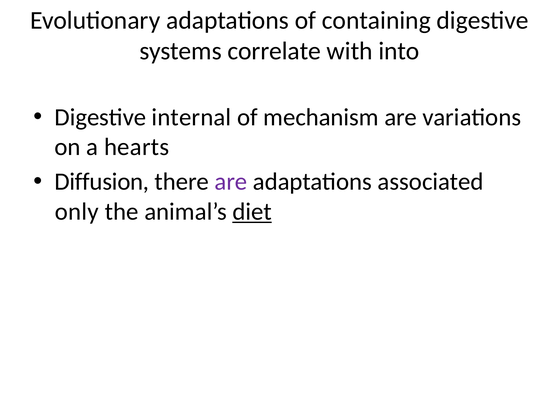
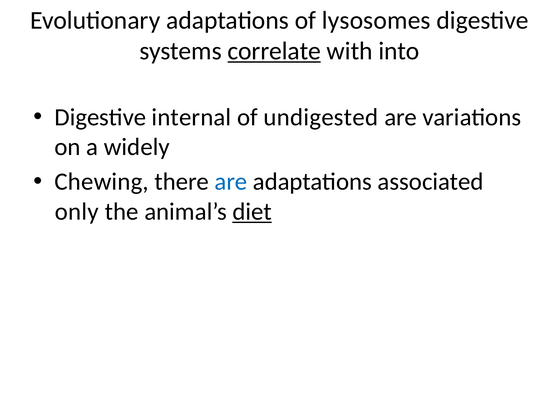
containing: containing -> lysosomes
correlate underline: none -> present
mechanism: mechanism -> undigested
hearts: hearts -> widely
Diffusion: Diffusion -> Chewing
are at (231, 182) colour: purple -> blue
